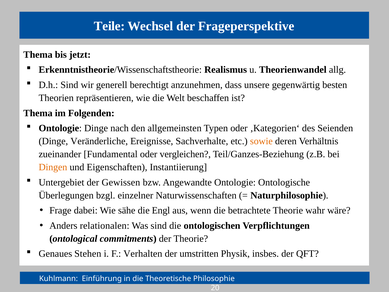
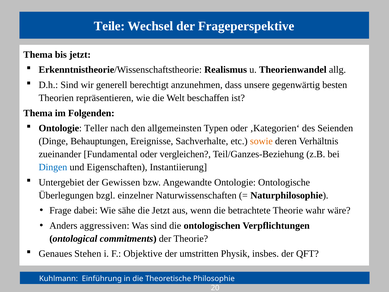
Ontologie Dinge: Dinge -> Teller
Veränderliche: Veränderliche -> Behauptungen
Dingen colour: orange -> blue
die Engl: Engl -> Jetzt
relationalen: relationalen -> aggressiven
Verhalten: Verhalten -> Objektive
